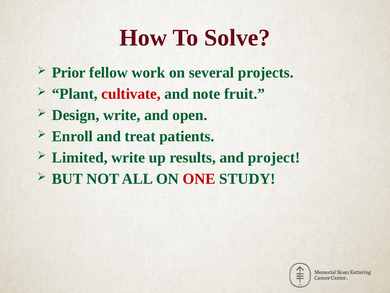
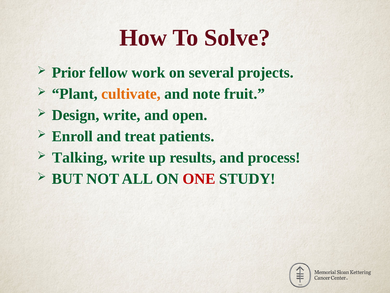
cultivate colour: red -> orange
Limited: Limited -> Talking
project: project -> process
